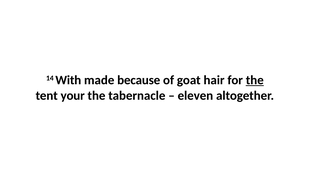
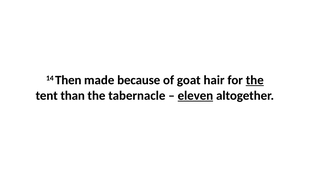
With: With -> Then
your: your -> than
eleven underline: none -> present
